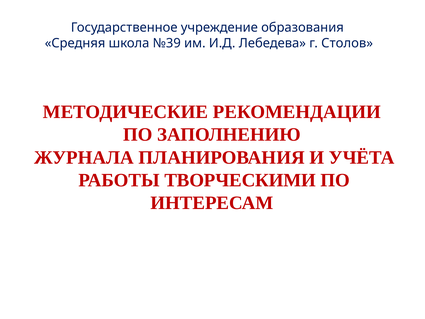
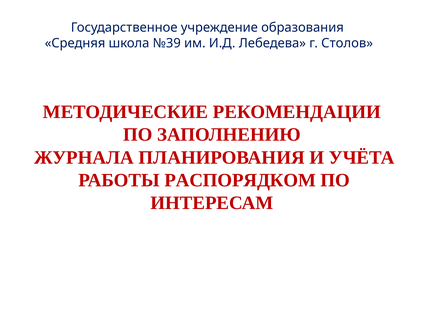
ТВОРЧЕСКИМИ: ТВОРЧЕСКИМИ -> РАСПОРЯДКОМ
